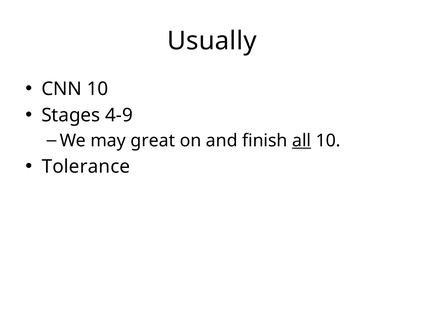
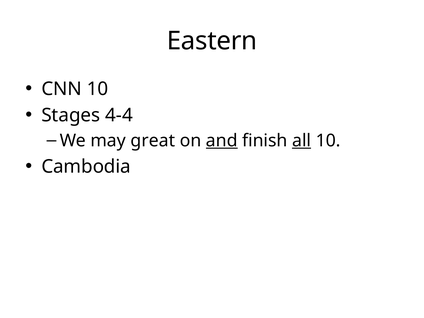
Usually: Usually -> Eastern
4-9: 4-9 -> 4-4
and underline: none -> present
Tolerance: Tolerance -> Cambodia
